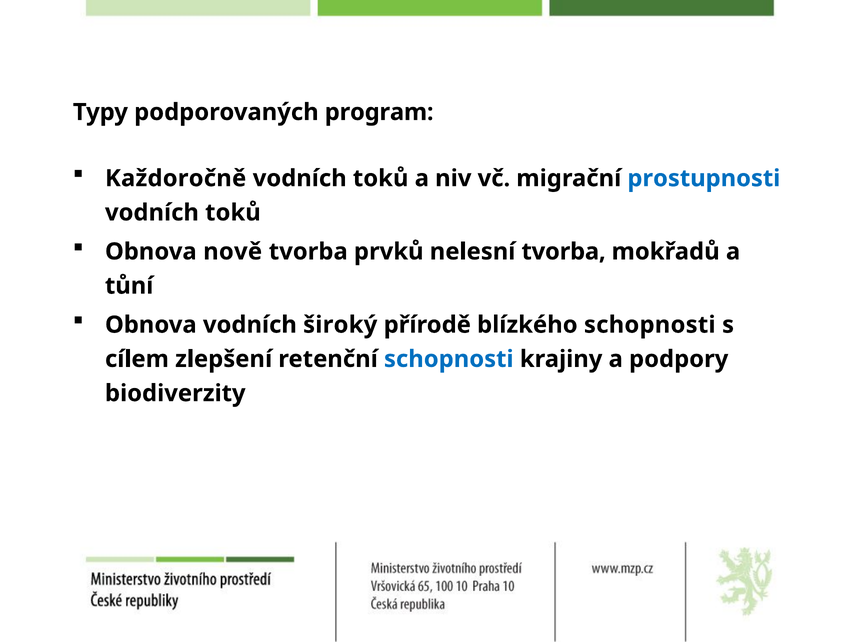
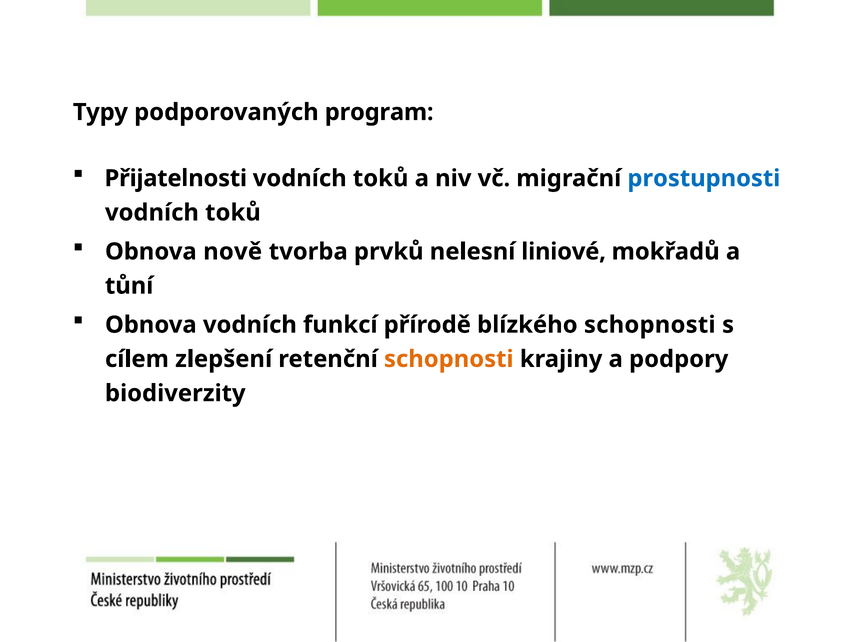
Každoročně: Každoročně -> Přijatelnosti
nelesní tvorba: tvorba -> liniové
široký: široký -> funkcí
schopnosti at (449, 360) colour: blue -> orange
